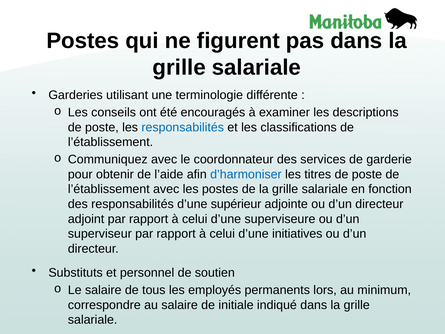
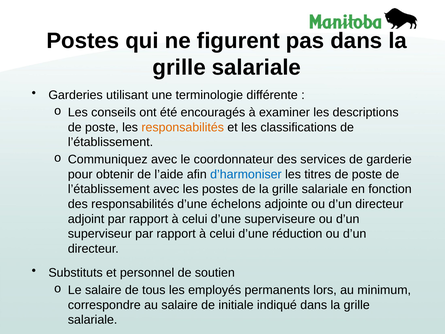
responsabilités at (183, 127) colour: blue -> orange
supérieur: supérieur -> échelons
initiatives: initiatives -> réduction
